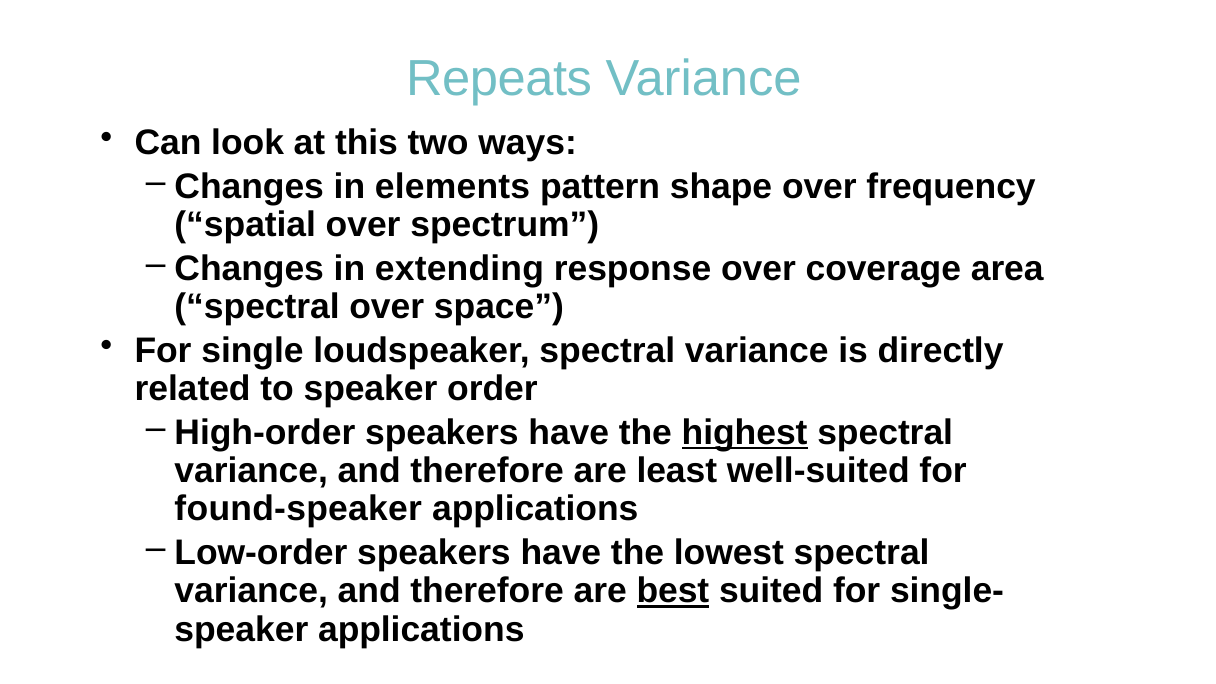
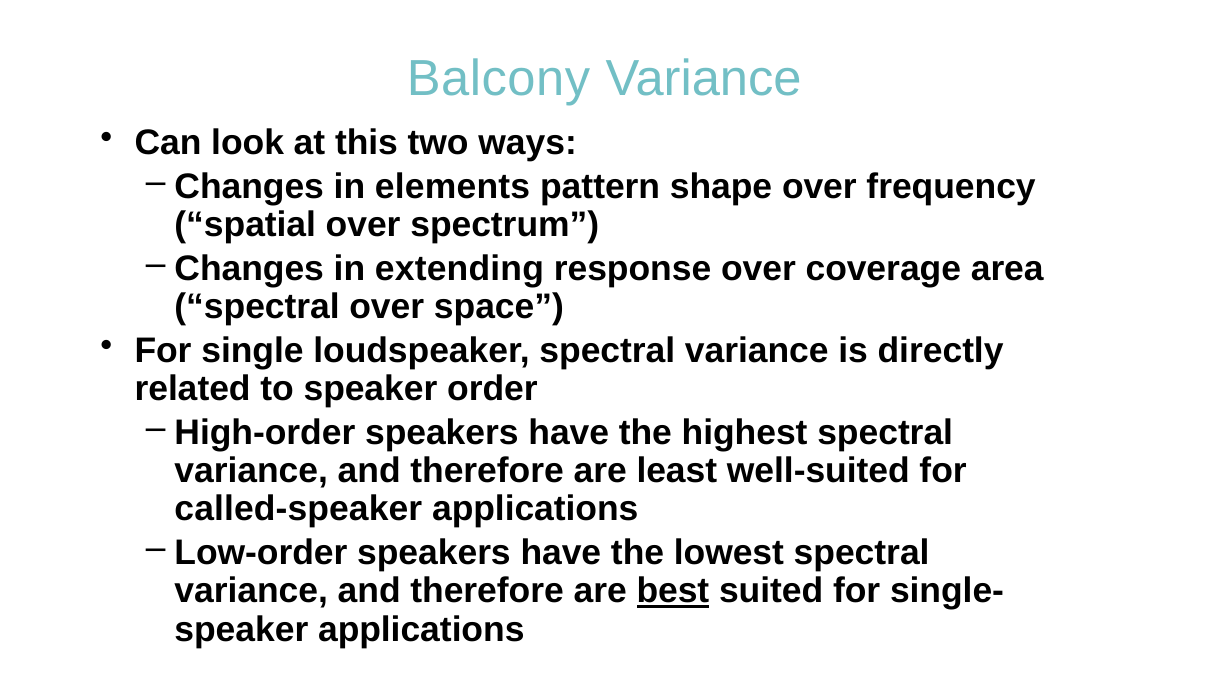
Repeats: Repeats -> Balcony
highest underline: present -> none
found-speaker: found-speaker -> called-speaker
